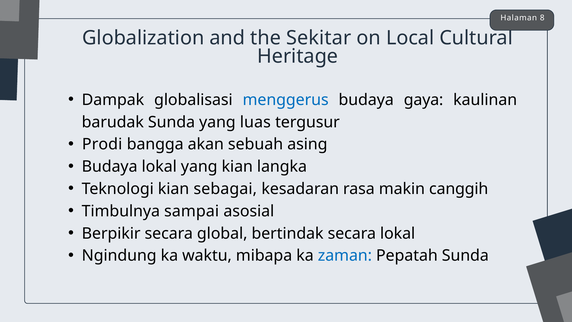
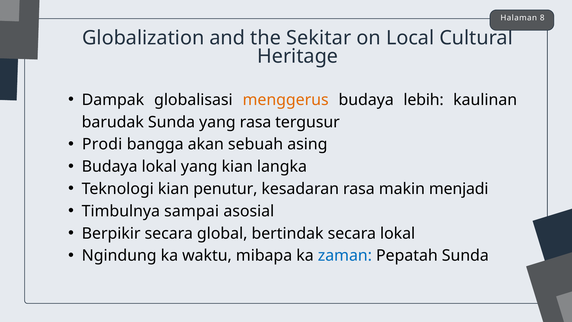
menggerus colour: blue -> orange
gaya: gaya -> lebih
yang luas: luas -> rasa
sebagai: sebagai -> penutur
canggih: canggih -> menjadi
